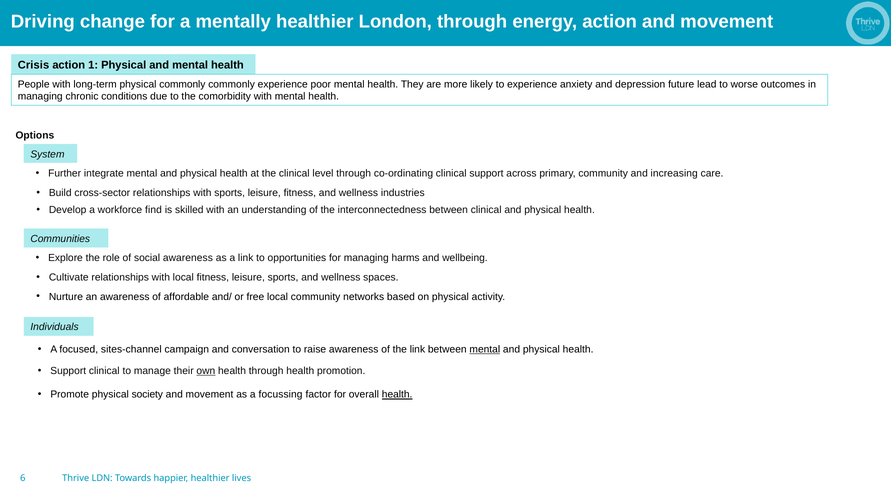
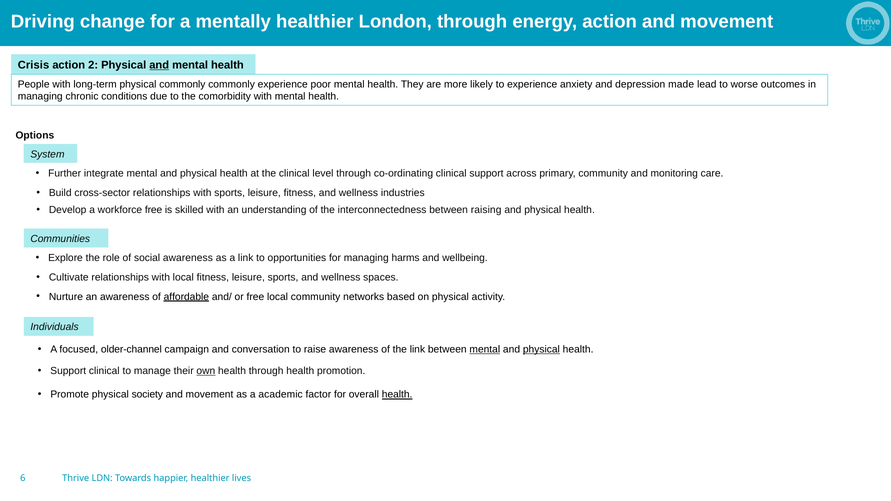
1: 1 -> 2
and at (159, 65) underline: none -> present
future: future -> made
increasing: increasing -> monitoring
workforce find: find -> free
between clinical: clinical -> raising
affordable underline: none -> present
sites-channel: sites-channel -> older-channel
physical at (541, 349) underline: none -> present
focussing: focussing -> academic
